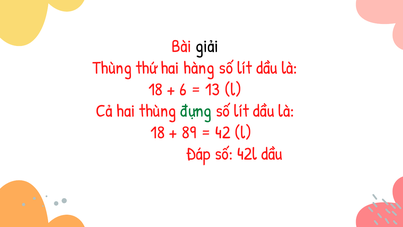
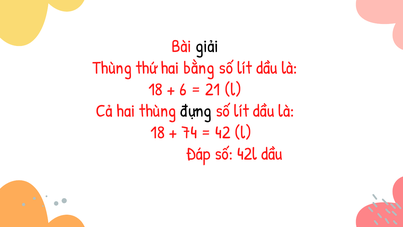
hàng: hàng -> bằng
13: 13 -> 21
đựng colour: green -> black
89: 89 -> 74
